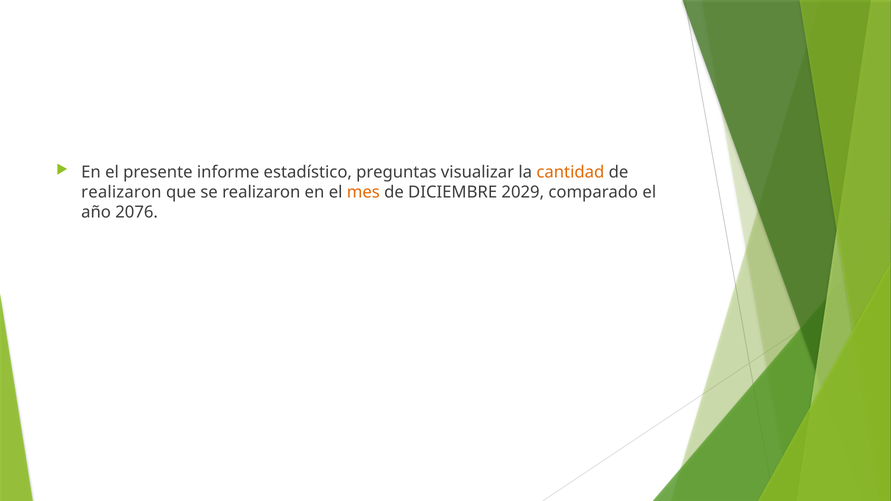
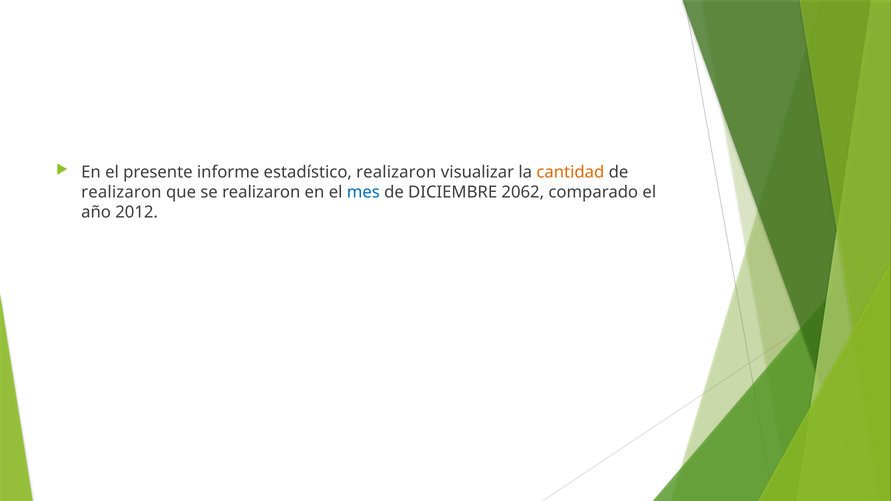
estadístico preguntas: preguntas -> realizaron
mes colour: orange -> blue
2029: 2029 -> 2062
2076: 2076 -> 2012
